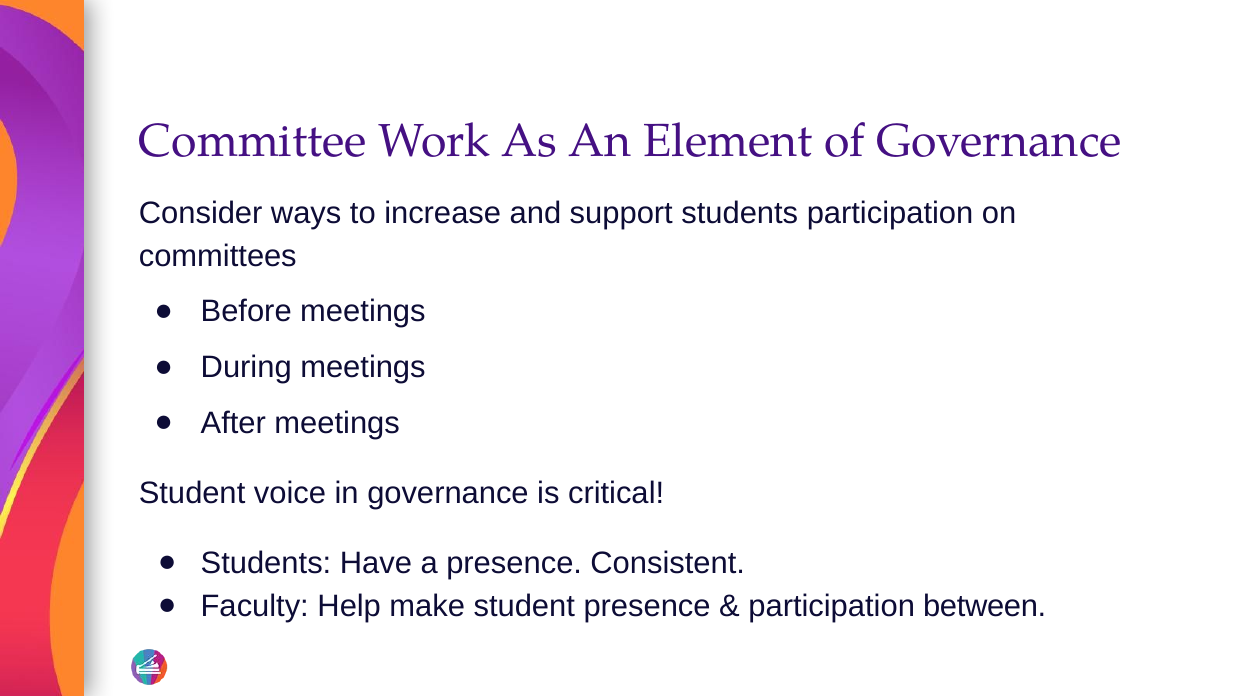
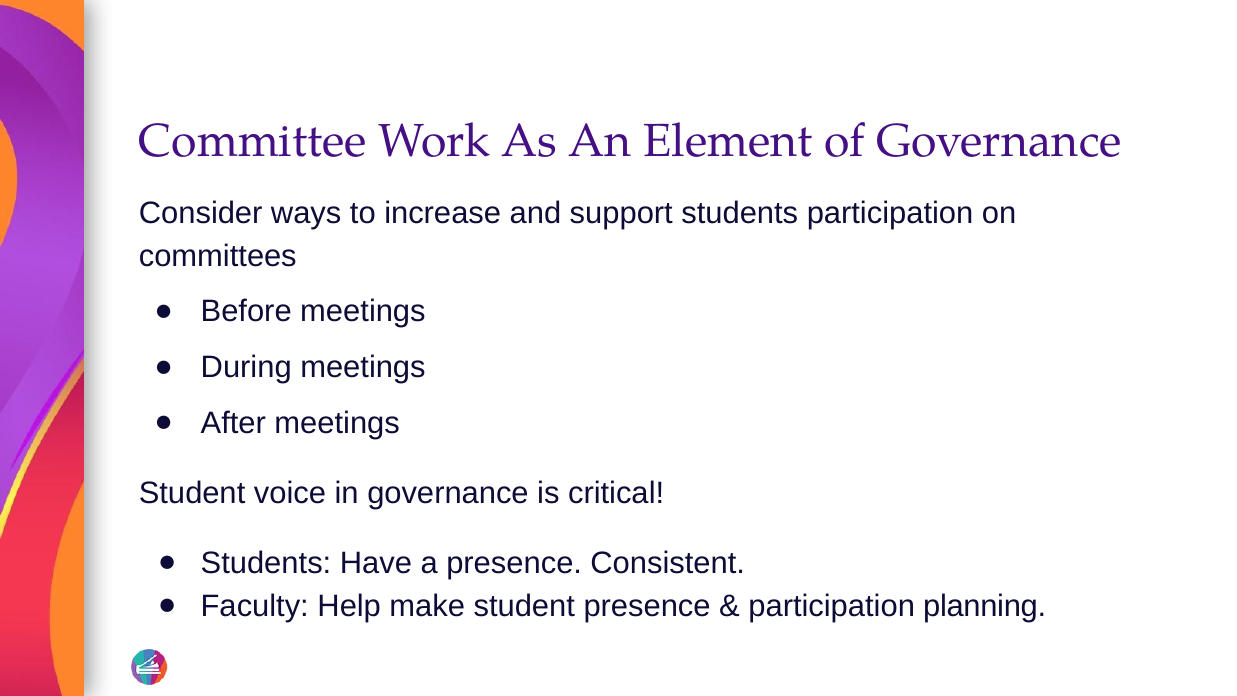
between: between -> planning
